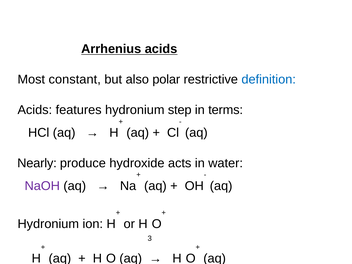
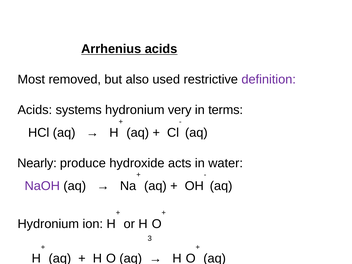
constant: constant -> removed
polar: polar -> used
definition colour: blue -> purple
features: features -> systems
step: step -> very
